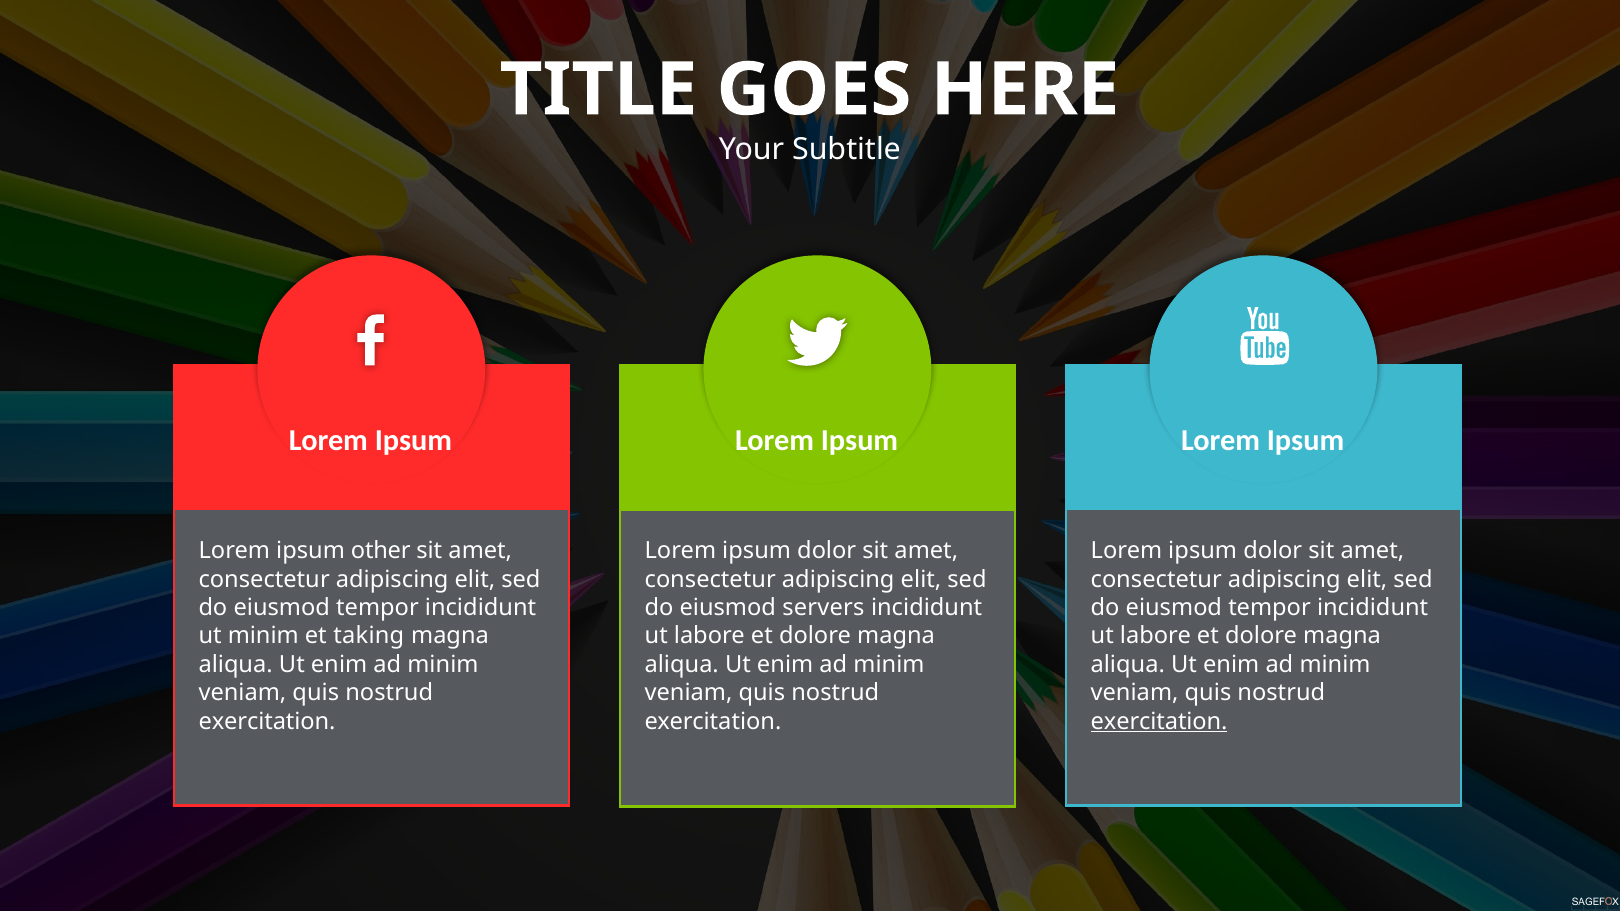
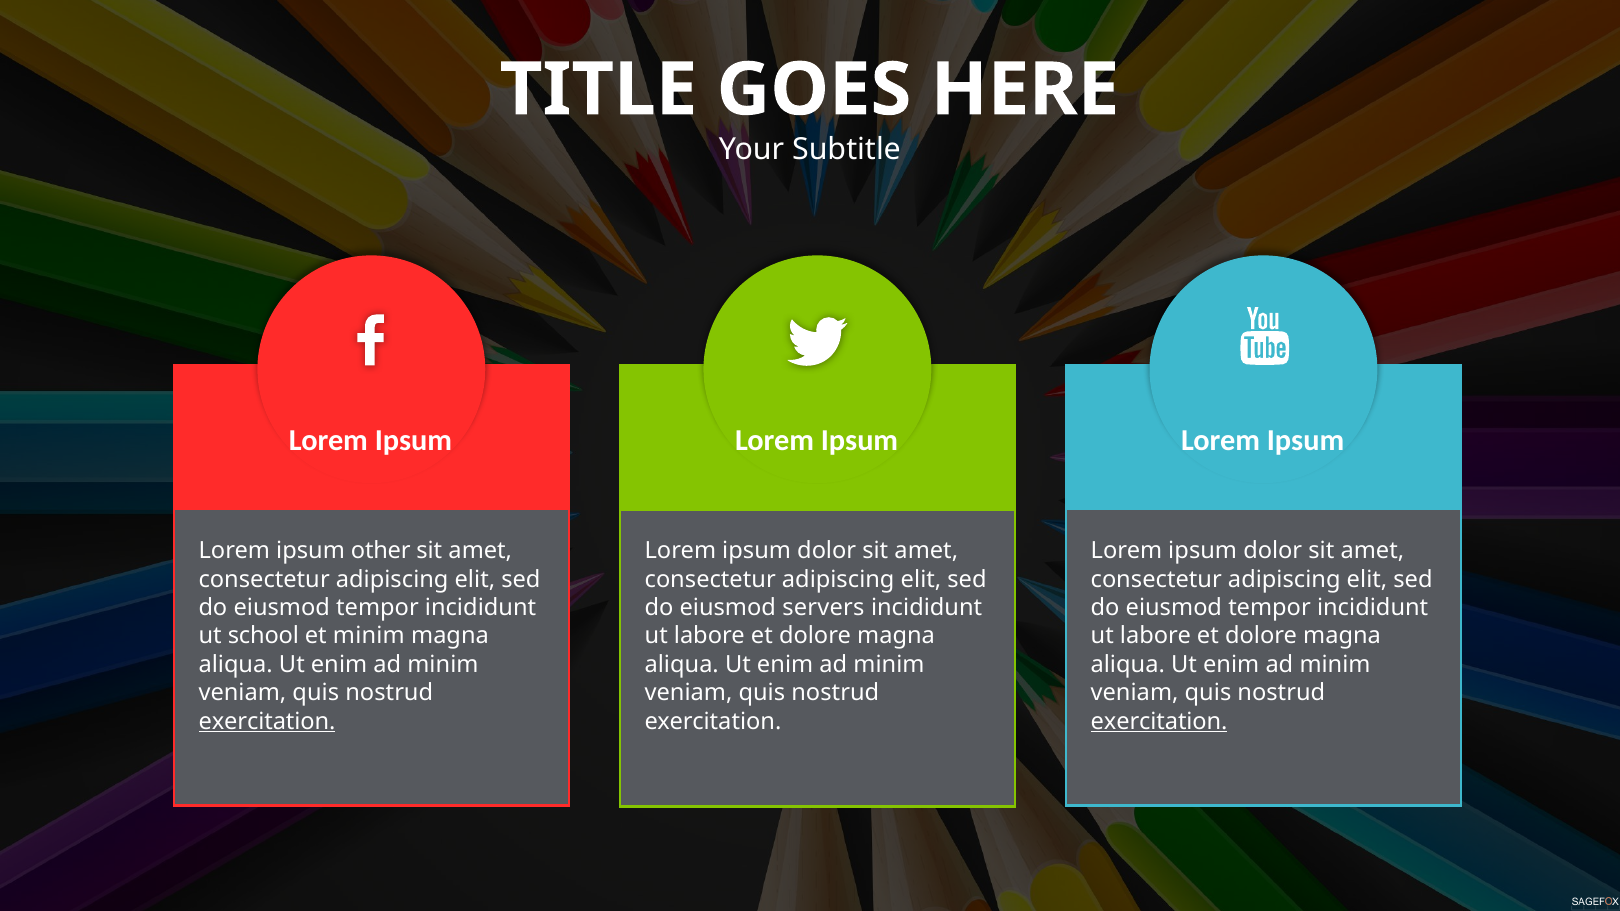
ut minim: minim -> school
et taking: taking -> minim
exercitation at (267, 721) underline: none -> present
